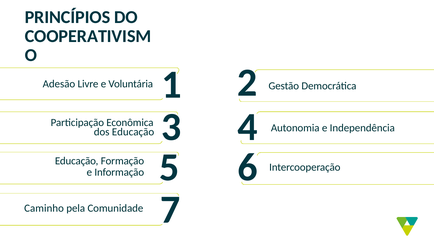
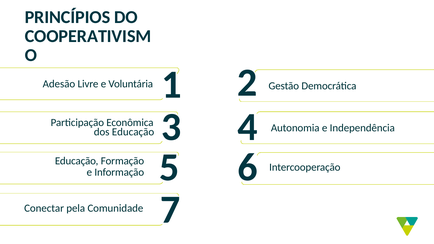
Caminho: Caminho -> Conectar
